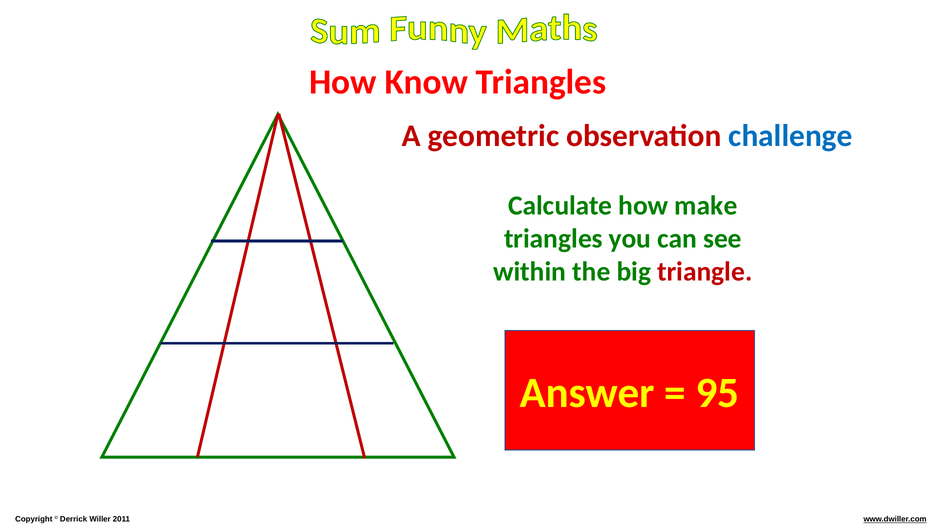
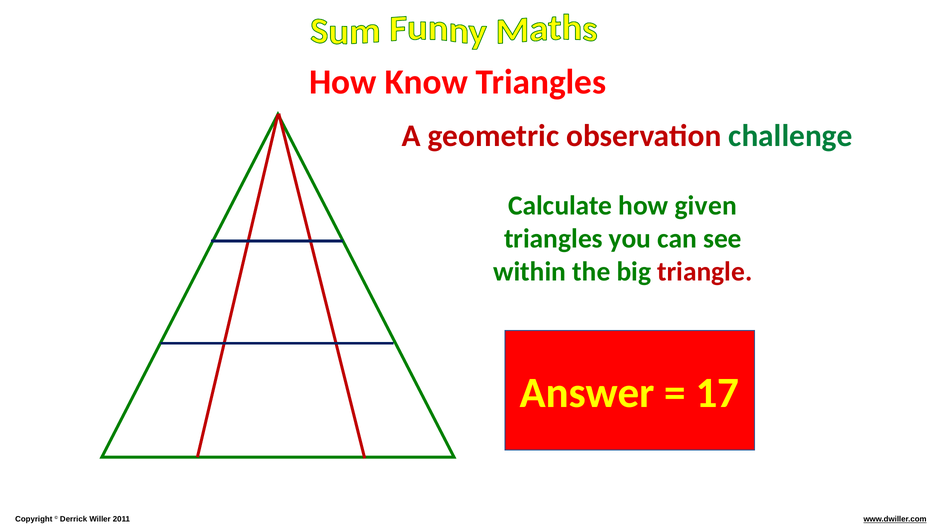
challenge colour: blue -> green
make: make -> given
95: 95 -> 17
